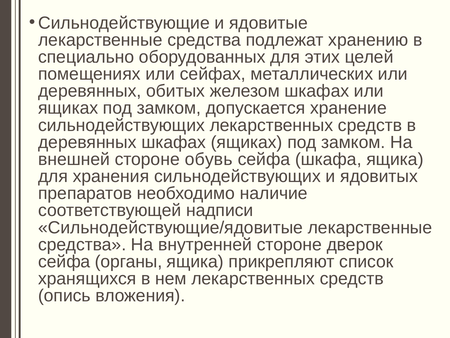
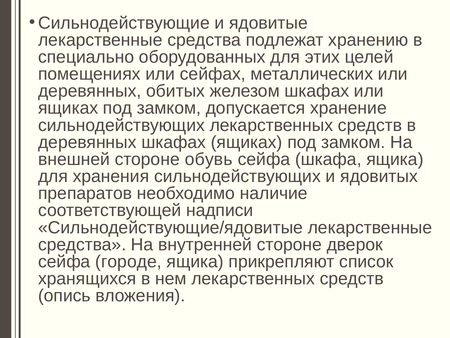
органы: органы -> городе
